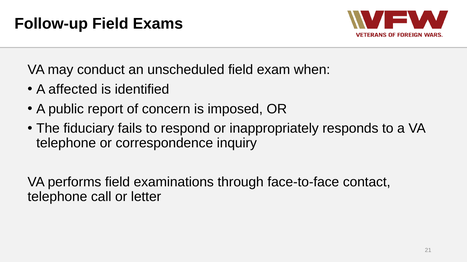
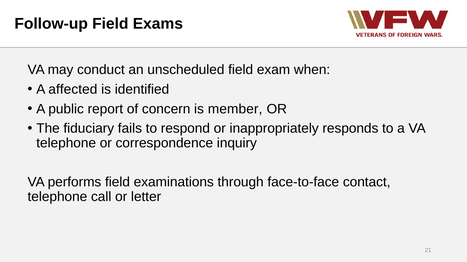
imposed: imposed -> member
